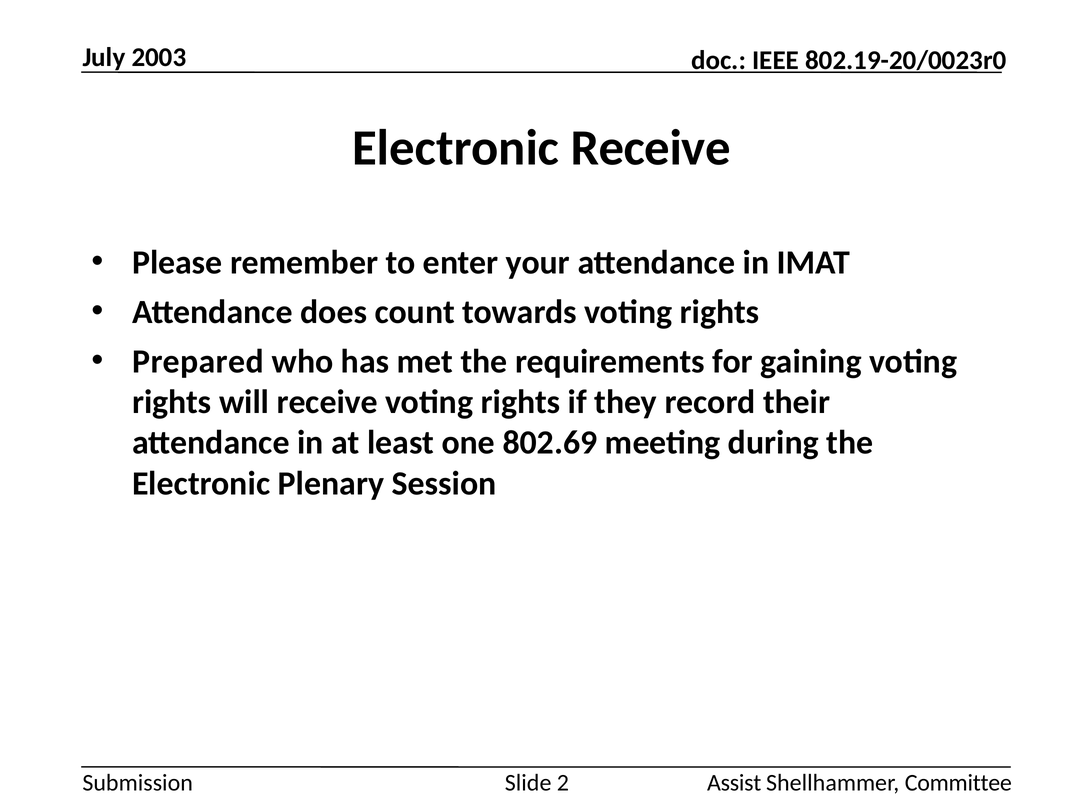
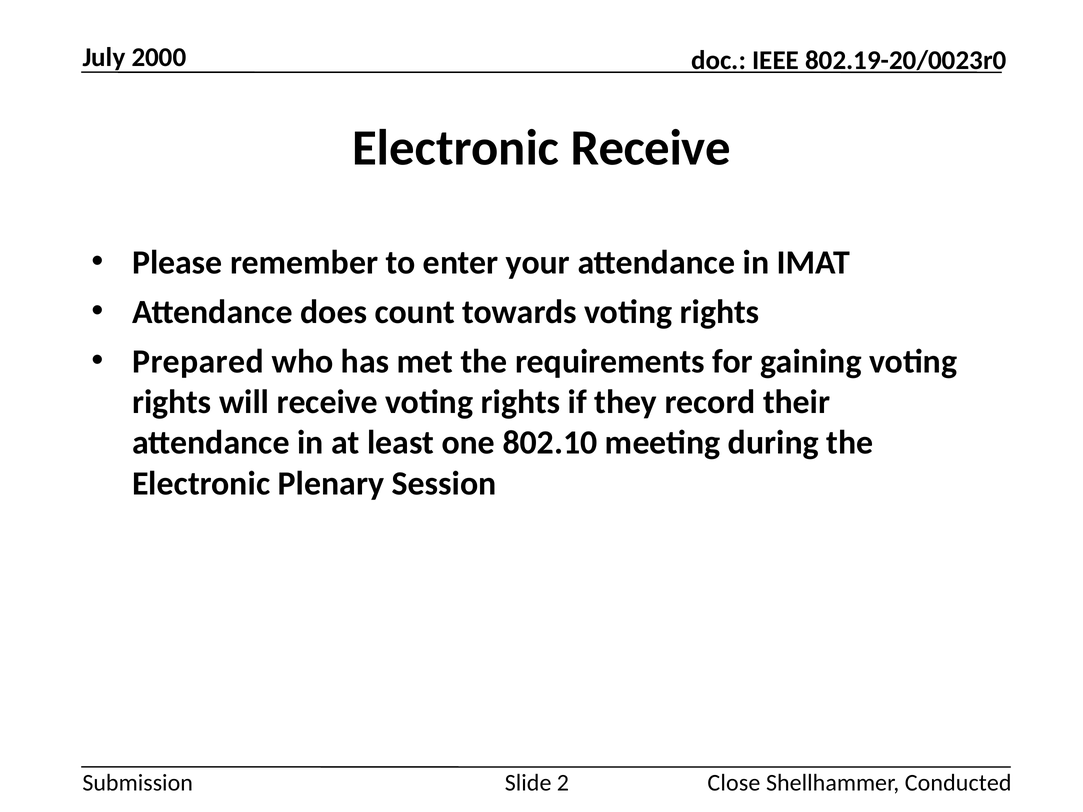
2003: 2003 -> 2000
802.69: 802.69 -> 802.10
Assist: Assist -> Close
Committee: Committee -> Conducted
